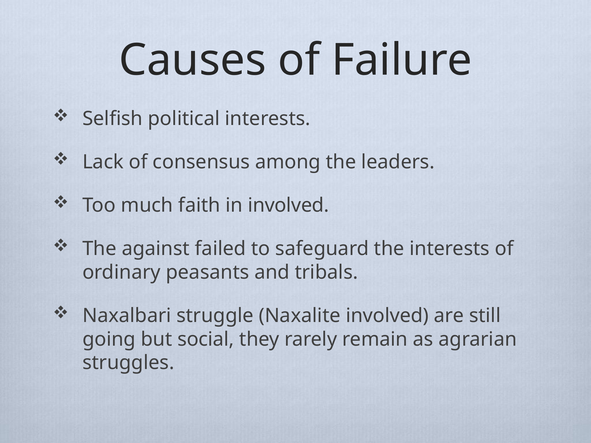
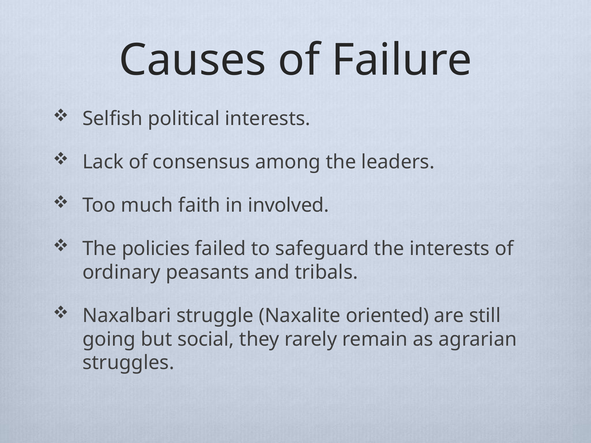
against: against -> policies
Naxalite involved: involved -> oriented
